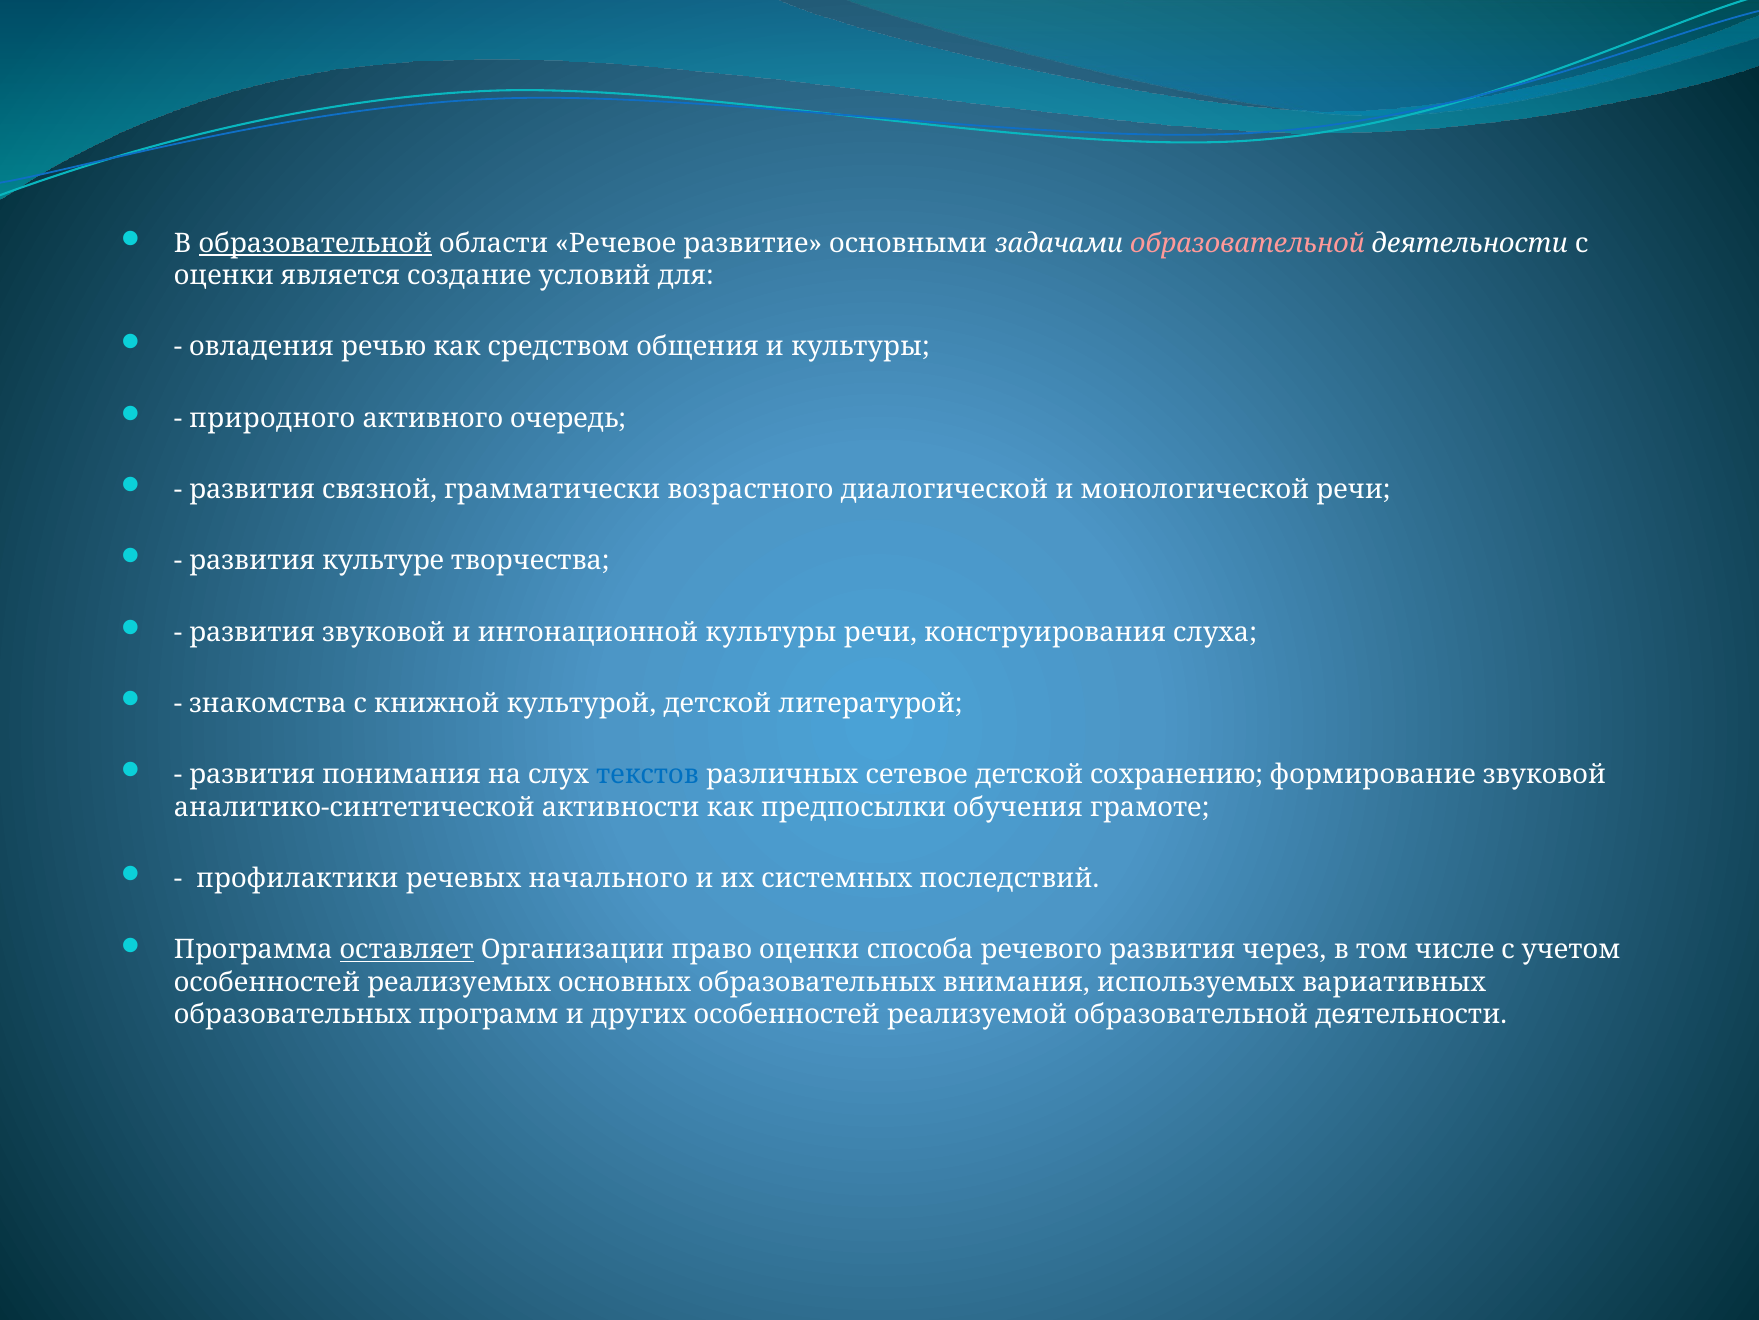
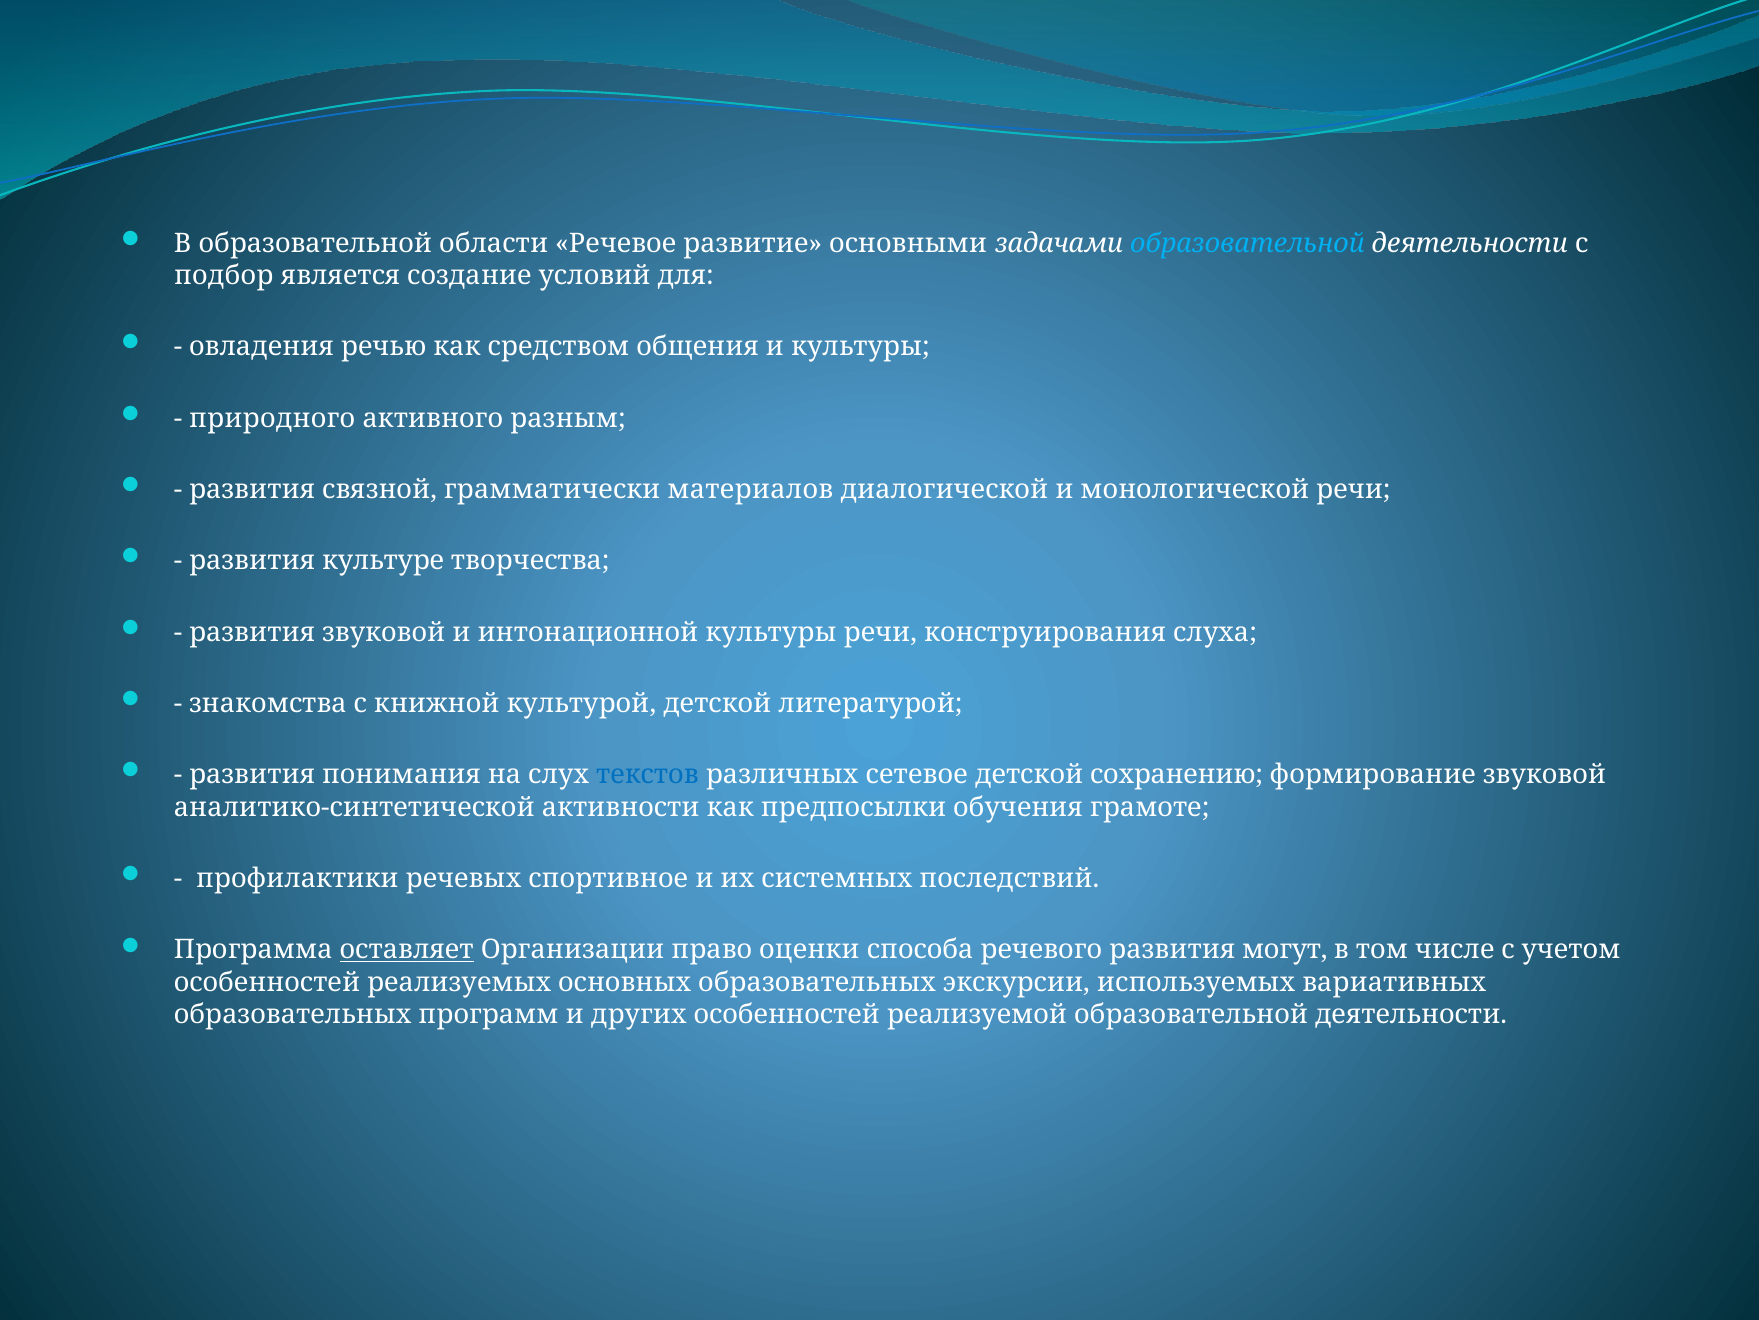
образовательной at (315, 243) underline: present -> none
образовательной at (1247, 243) colour: pink -> light blue
оценки at (224, 275): оценки -> подбор
очередь: очередь -> разным
возрастного: возрастного -> материалов
начального: начального -> спортивное
через: через -> могут
внимания: внимания -> экскурсии
